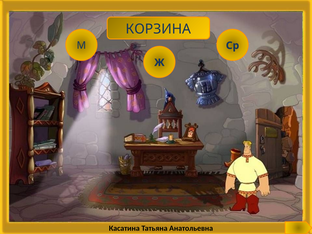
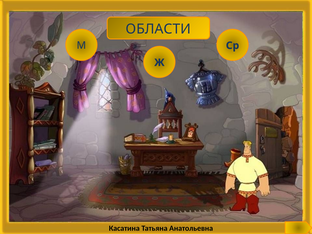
КОРЗИНА: КОРЗИНА -> ОБЛАСТИ
